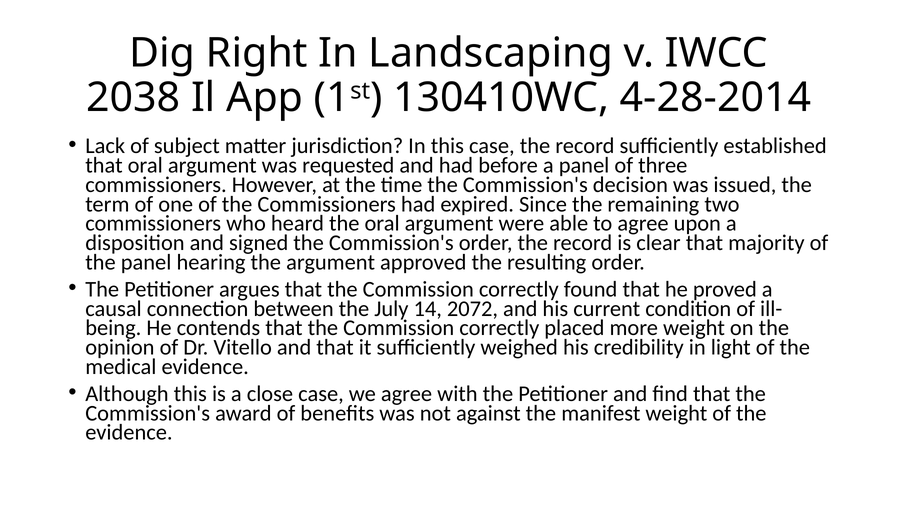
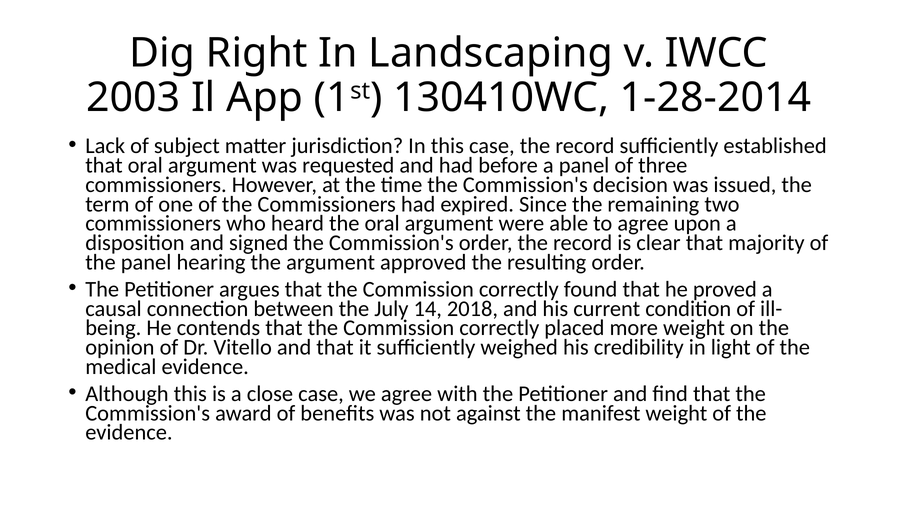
2038: 2038 -> 2003
4-28-2014: 4-28-2014 -> 1-28-2014
2072: 2072 -> 2018
